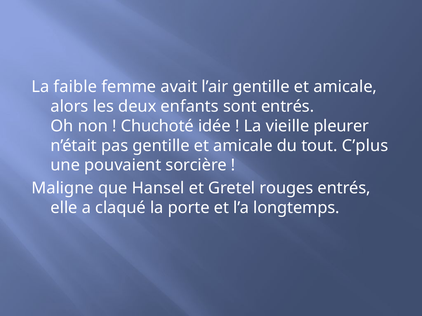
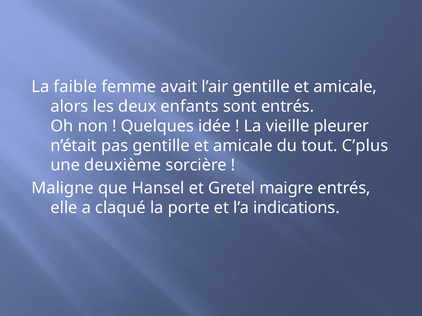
Chuchoté: Chuchoté -> Quelques
pouvaient: pouvaient -> deuxième
rouges: rouges -> maigre
longtemps: longtemps -> indications
